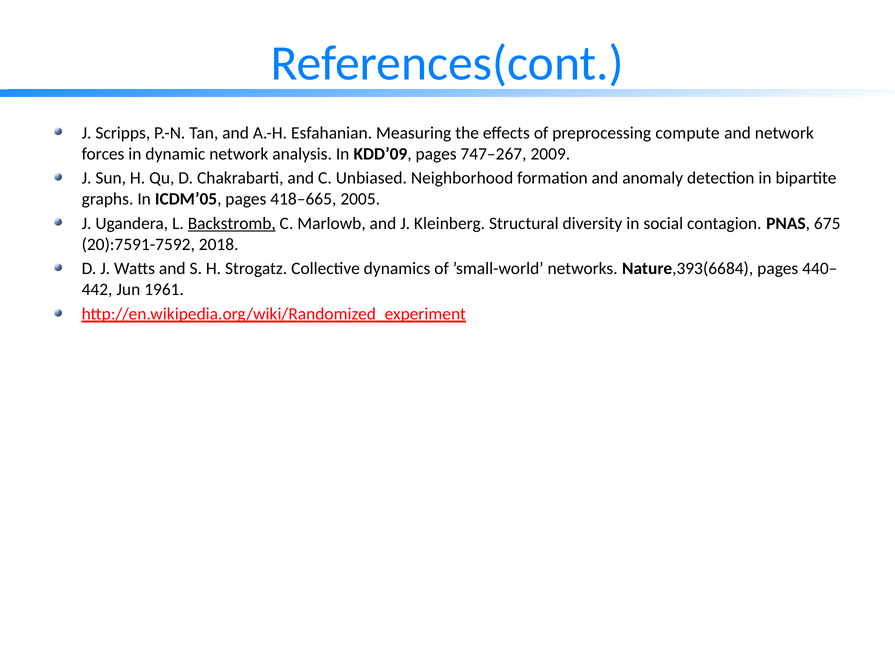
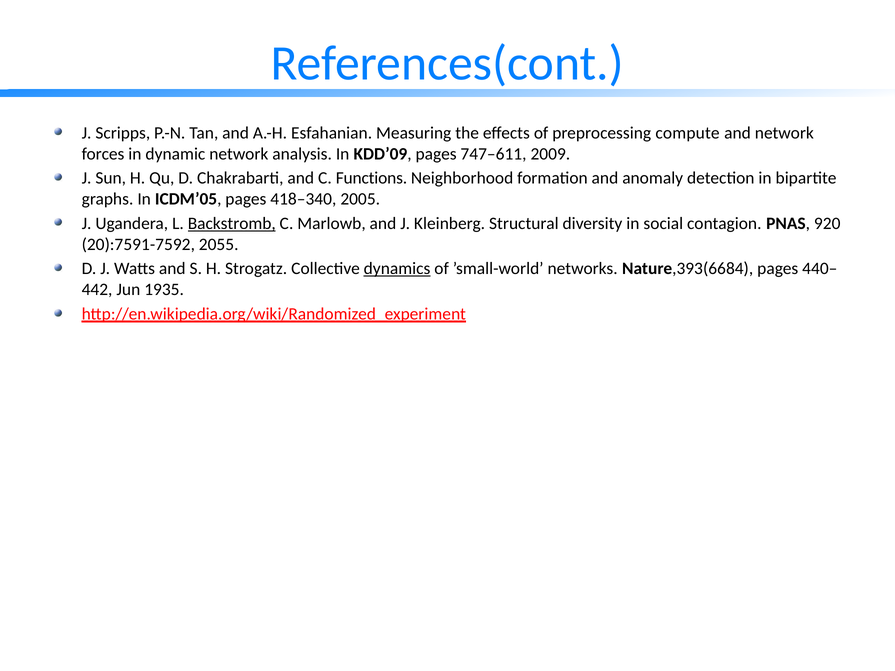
747–267: 747–267 -> 747–611
Unbiased: Unbiased -> Functions
418–665: 418–665 -> 418–340
675: 675 -> 920
2018: 2018 -> 2055
dynamics underline: none -> present
1961: 1961 -> 1935
